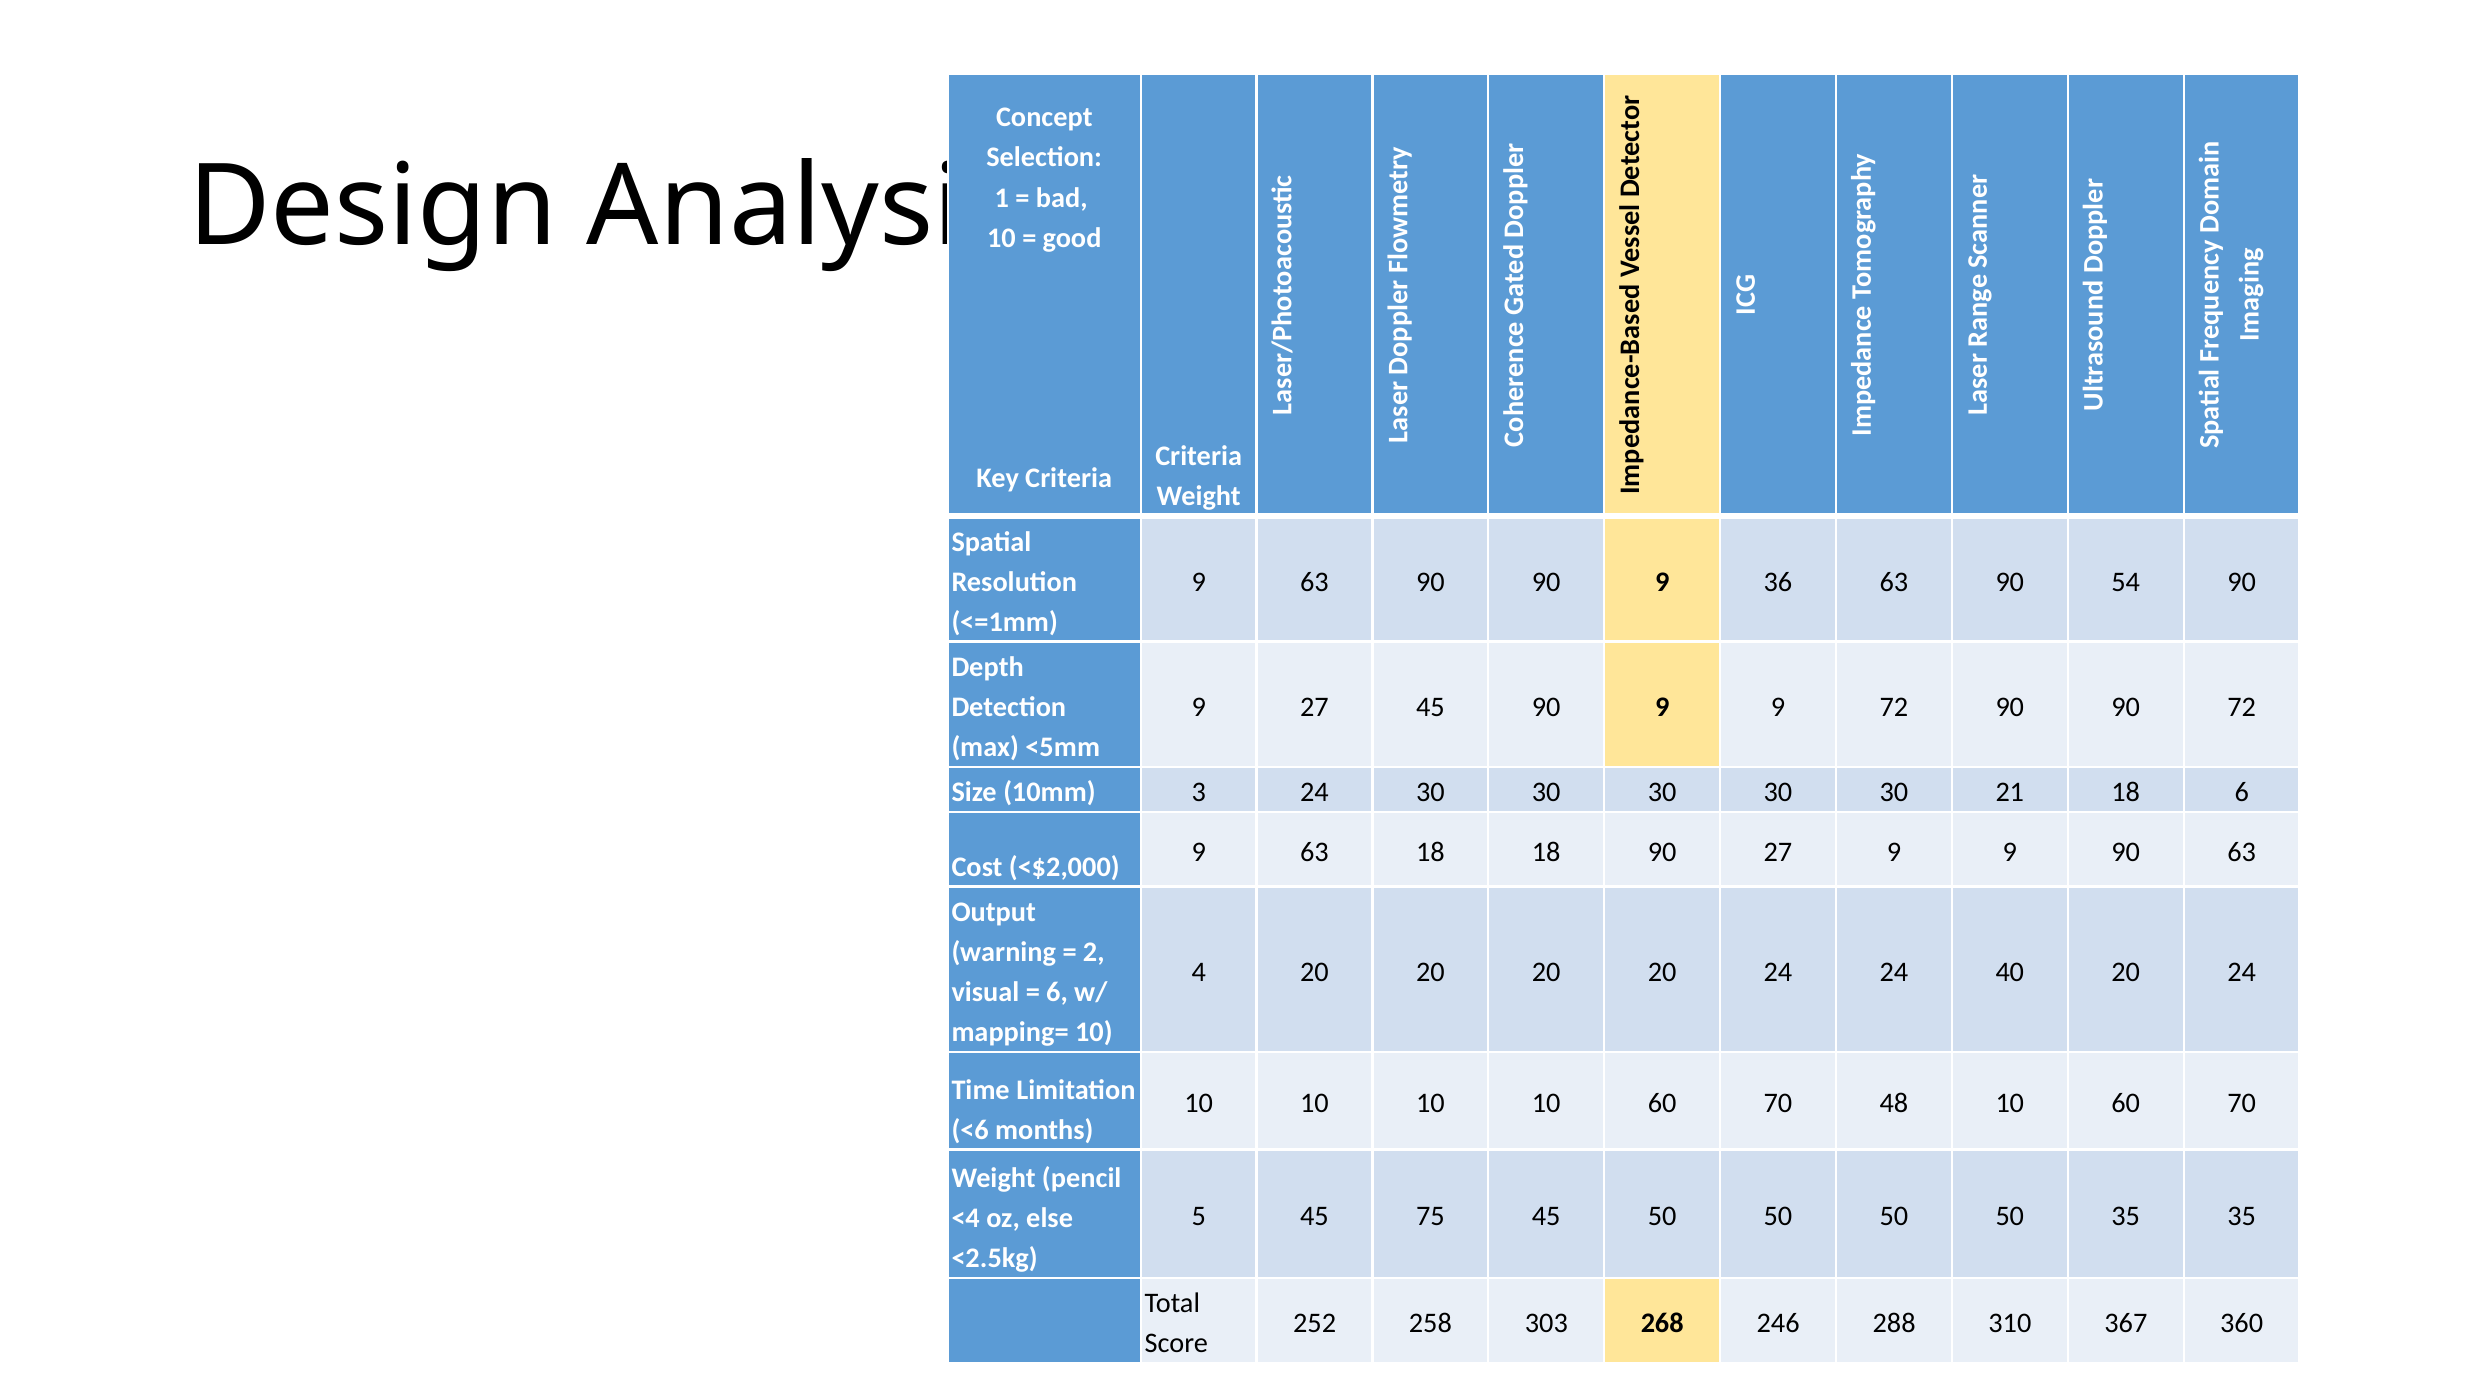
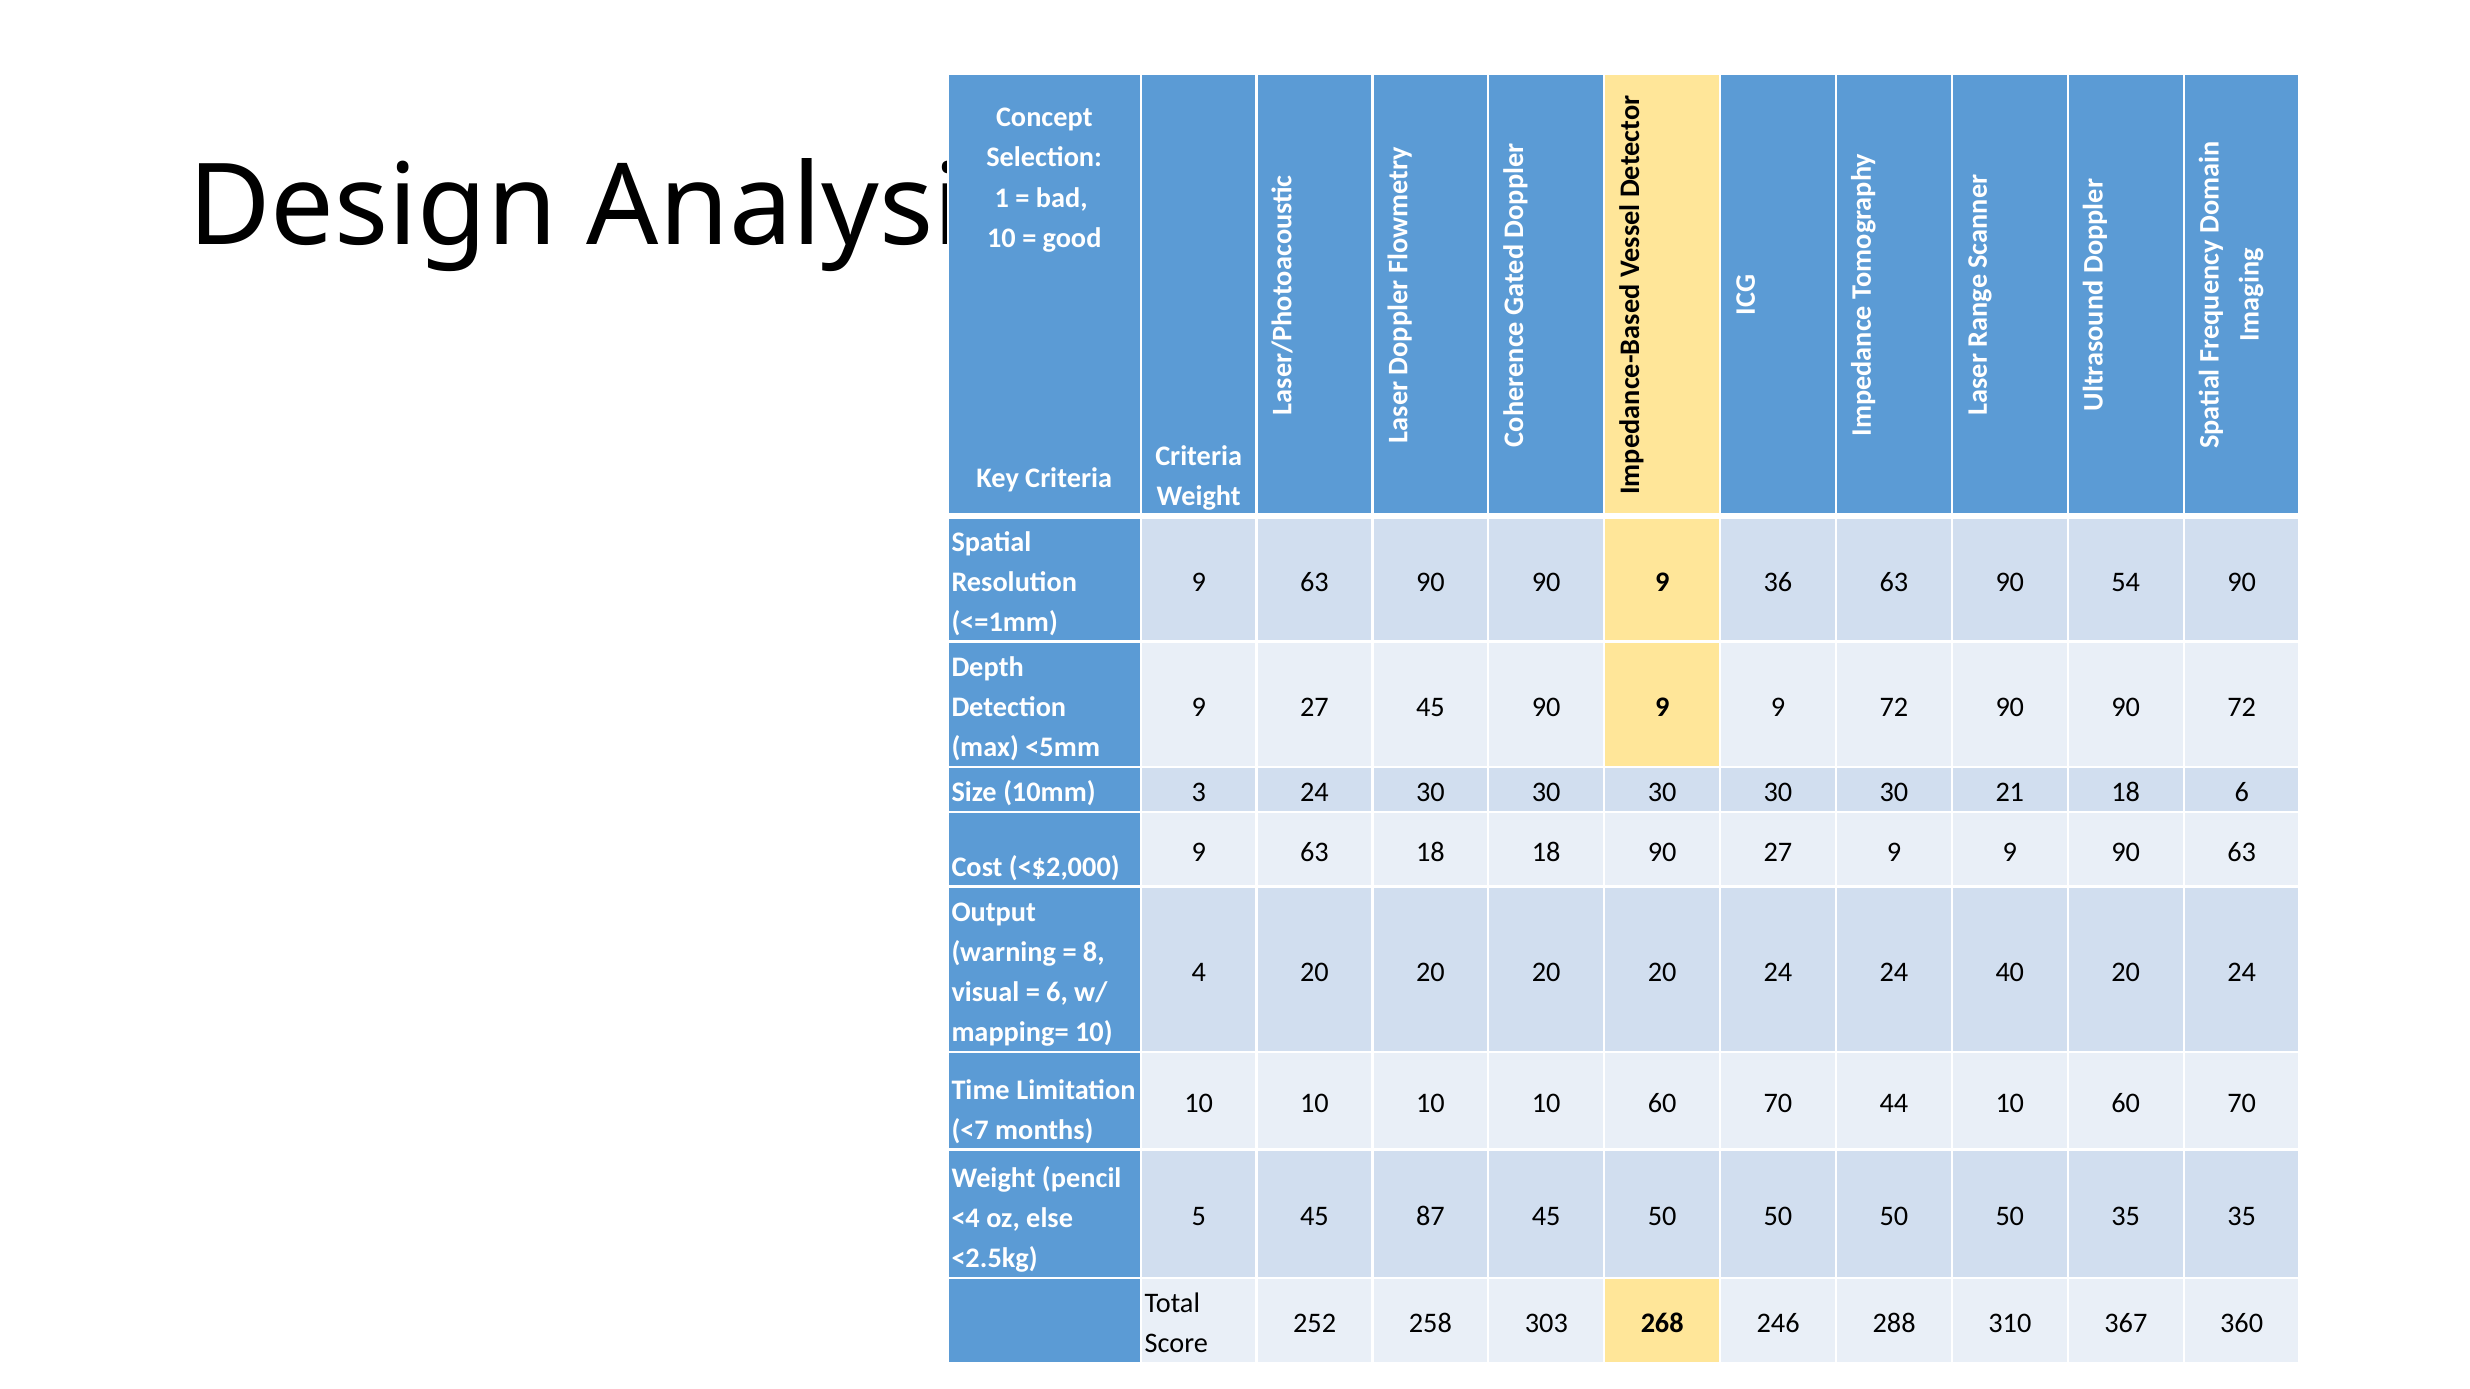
2: 2 -> 8
48: 48 -> 44
<6: <6 -> <7
75: 75 -> 87
